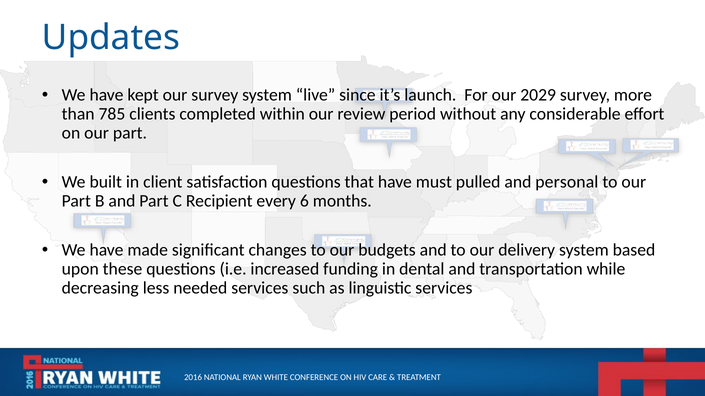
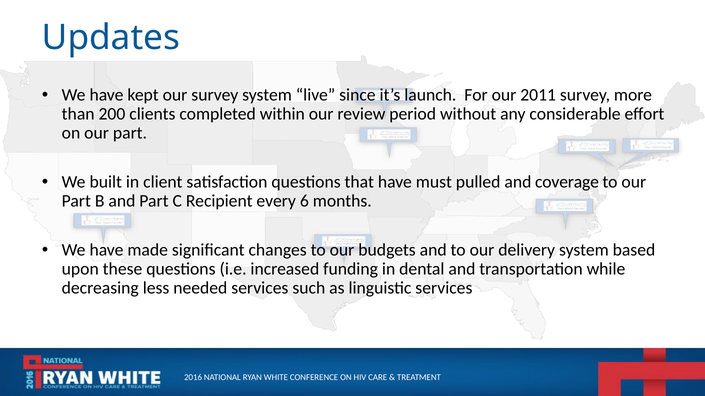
2029: 2029 -> 2011
785: 785 -> 200
personal: personal -> coverage
